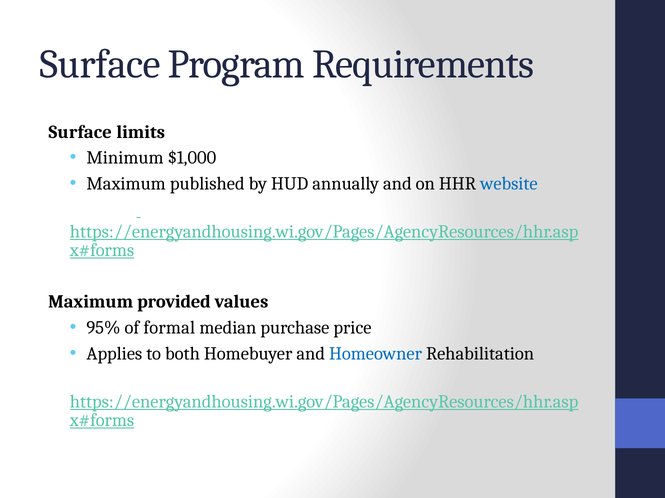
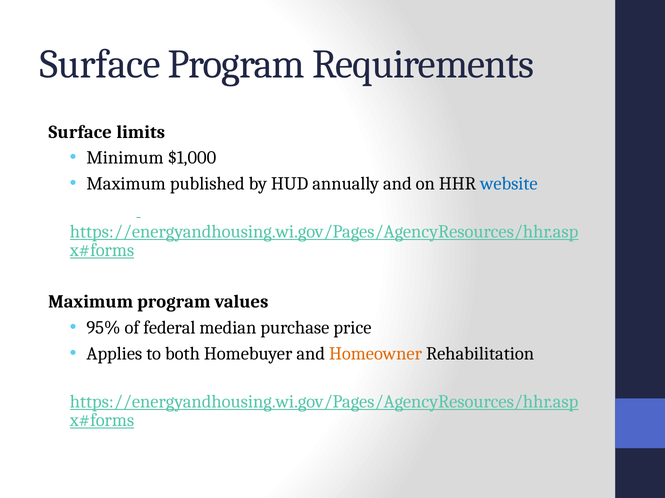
Maximum provided: provided -> program
formal: formal -> federal
Homeowner colour: blue -> orange
